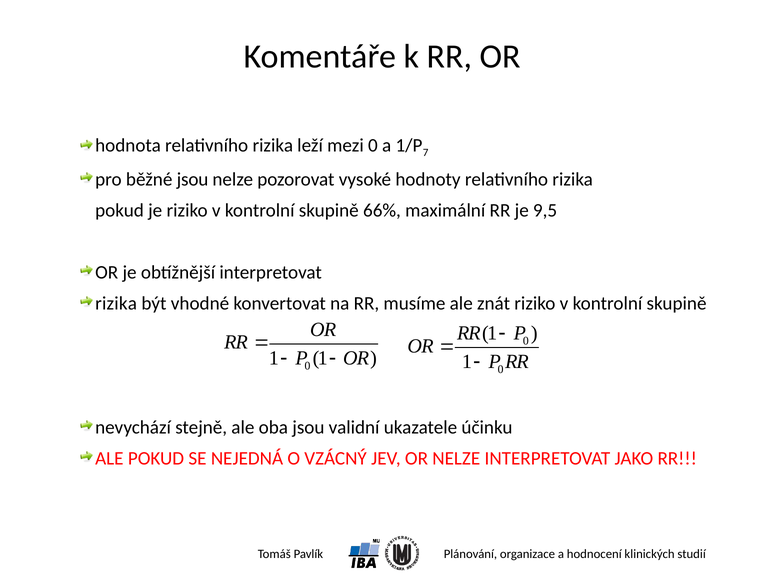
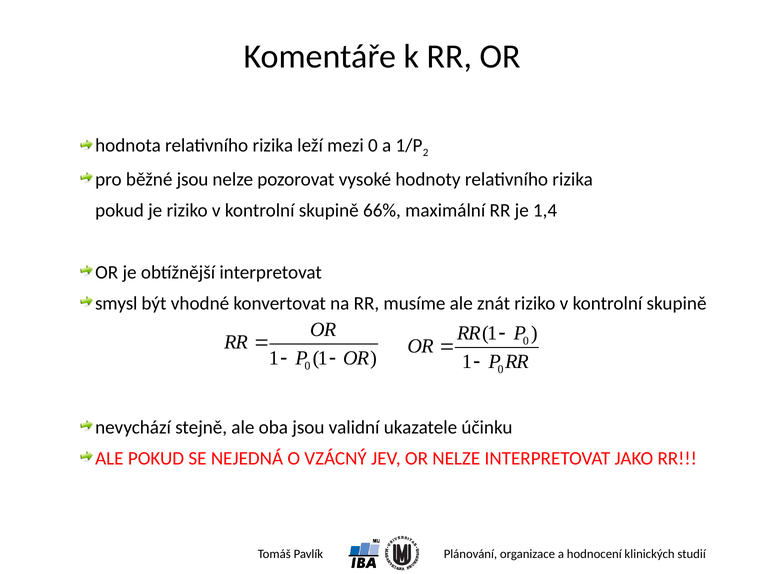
7: 7 -> 2
9,5: 9,5 -> 1,4
rizika at (116, 303): rizika -> smysl
